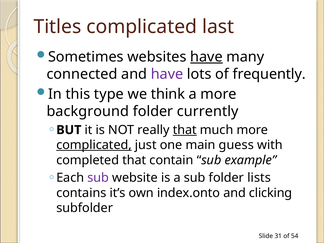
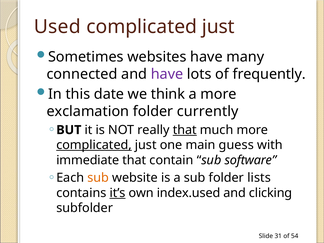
Titles: Titles -> Used
last at (218, 27): last -> just
have at (206, 57) underline: present -> none
type: type -> date
background: background -> exclamation
completed: completed -> immediate
example: example -> software
sub at (98, 178) colour: purple -> orange
it’s underline: none -> present
index.onto: index.onto -> index.used
